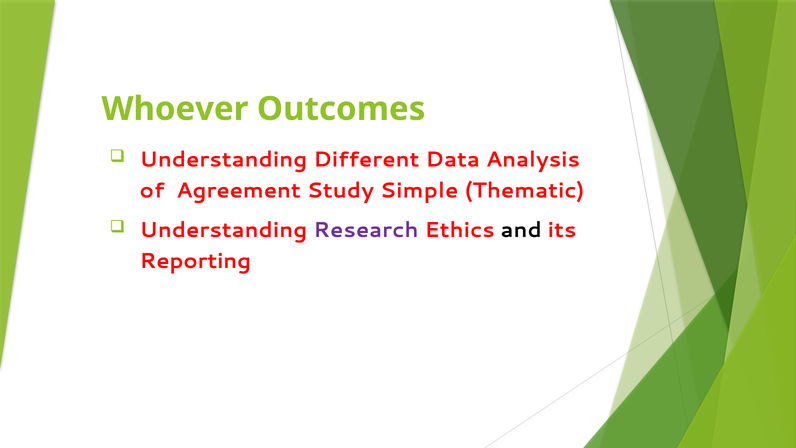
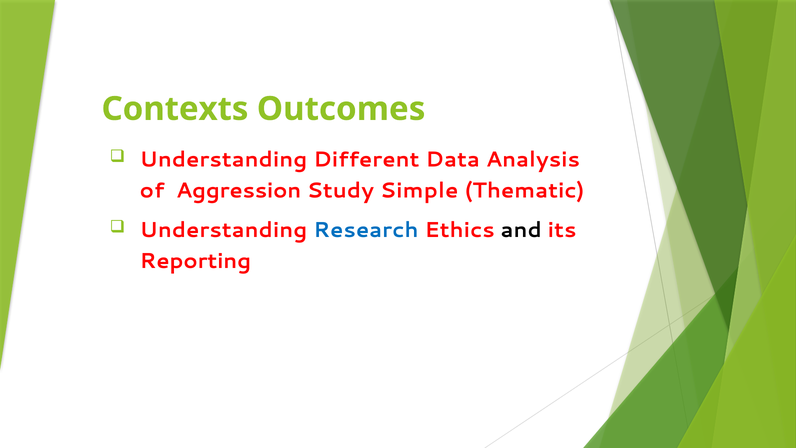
Whoever: Whoever -> Contexts
Agreement: Agreement -> Aggression
Research colour: purple -> blue
